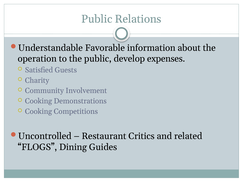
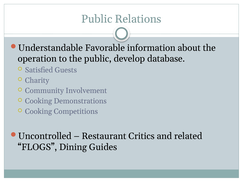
expenses: expenses -> database
